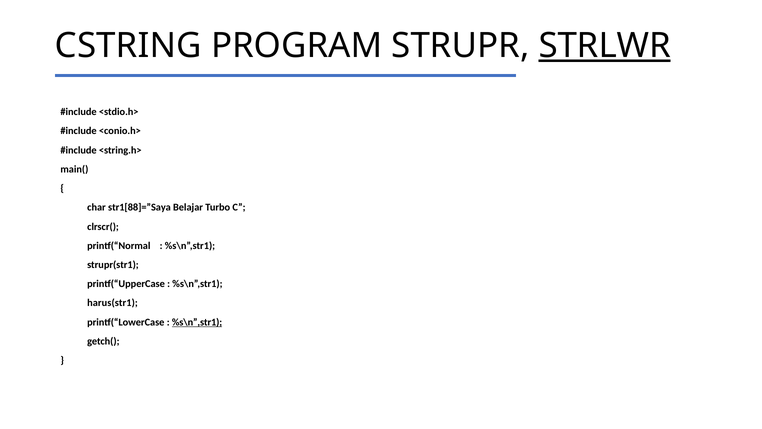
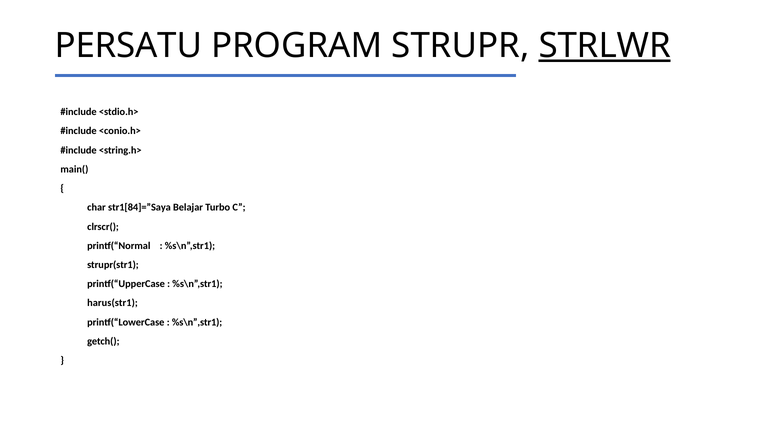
CSTRING: CSTRING -> PERSATU
str1[88]=”Saya: str1[88]=”Saya -> str1[84]=”Saya
%s\n”,str1 at (197, 322) underline: present -> none
